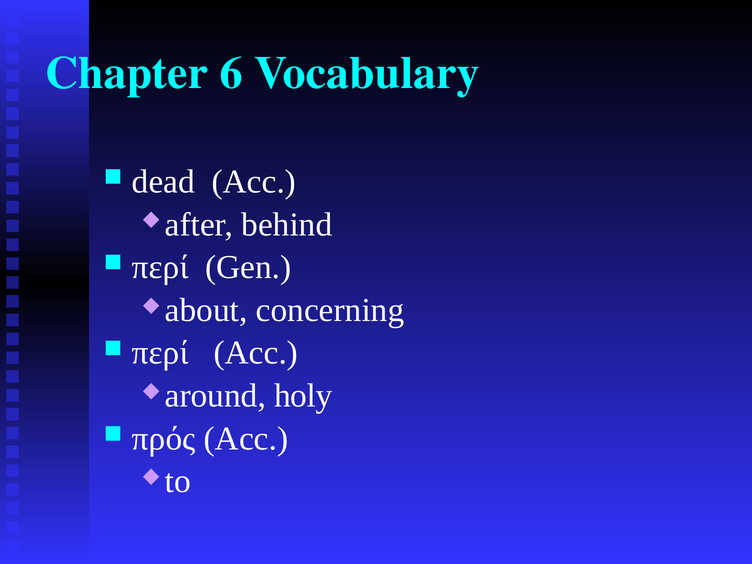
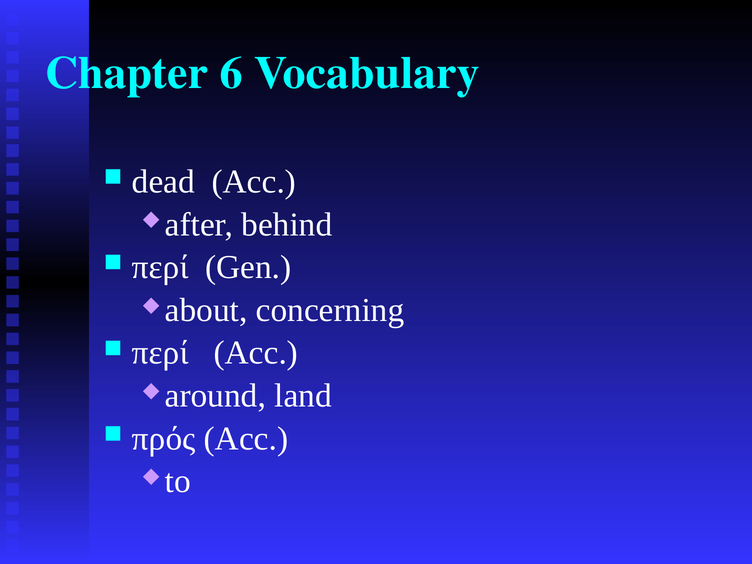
holy: holy -> land
